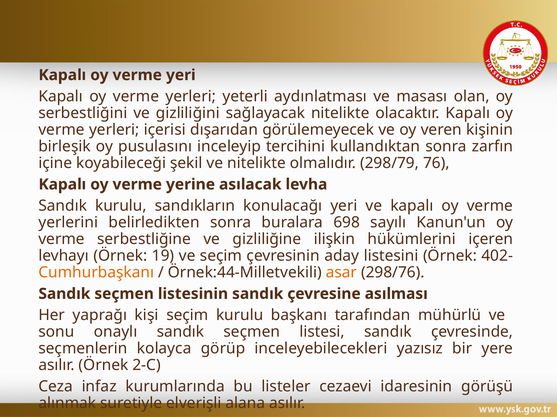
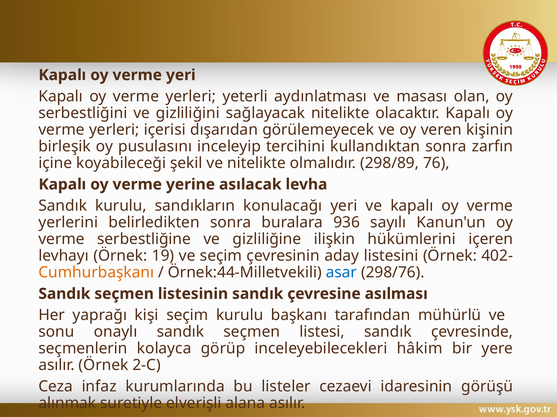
298/79: 298/79 -> 298/89
698: 698 -> 936
asar colour: orange -> blue
yazısız: yazısız -> hâkim
